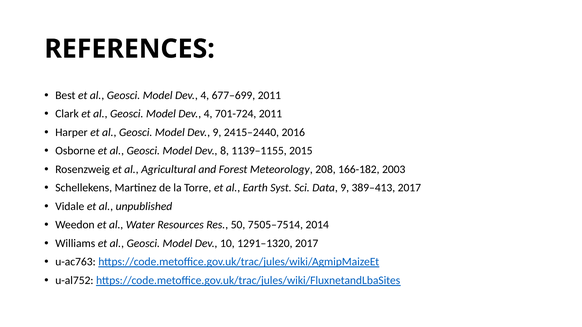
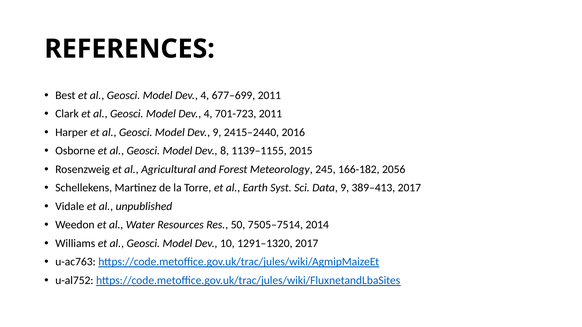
701-724: 701-724 -> 701-723
208: 208 -> 245
2003: 2003 -> 2056
